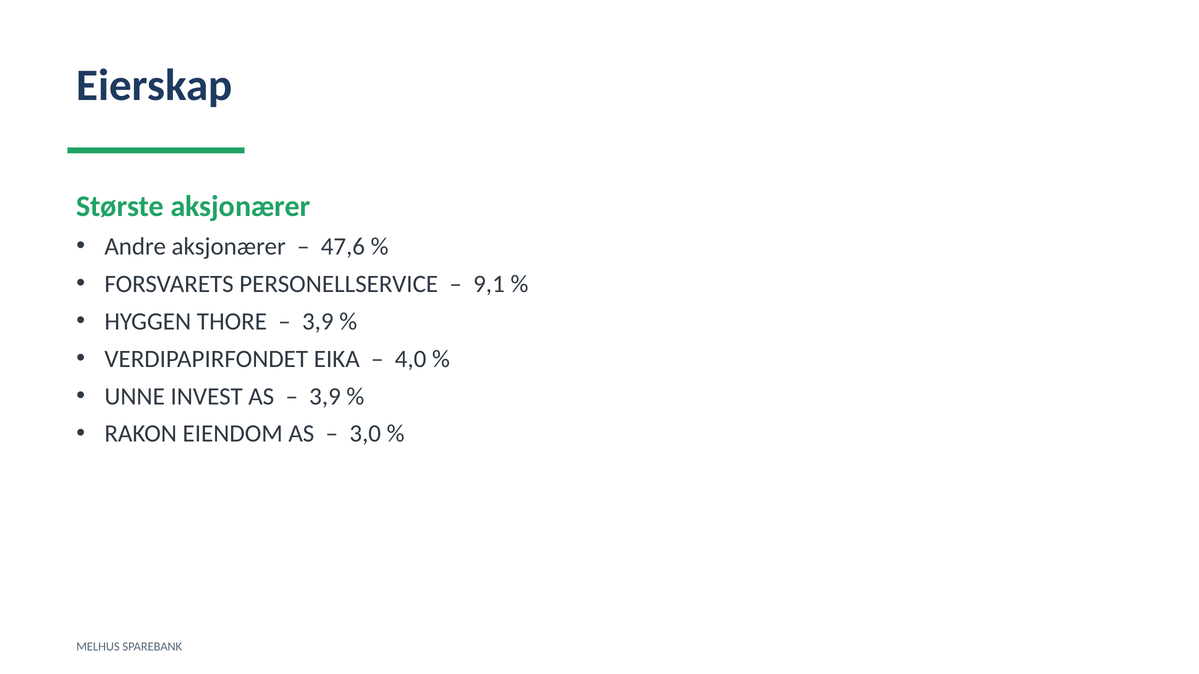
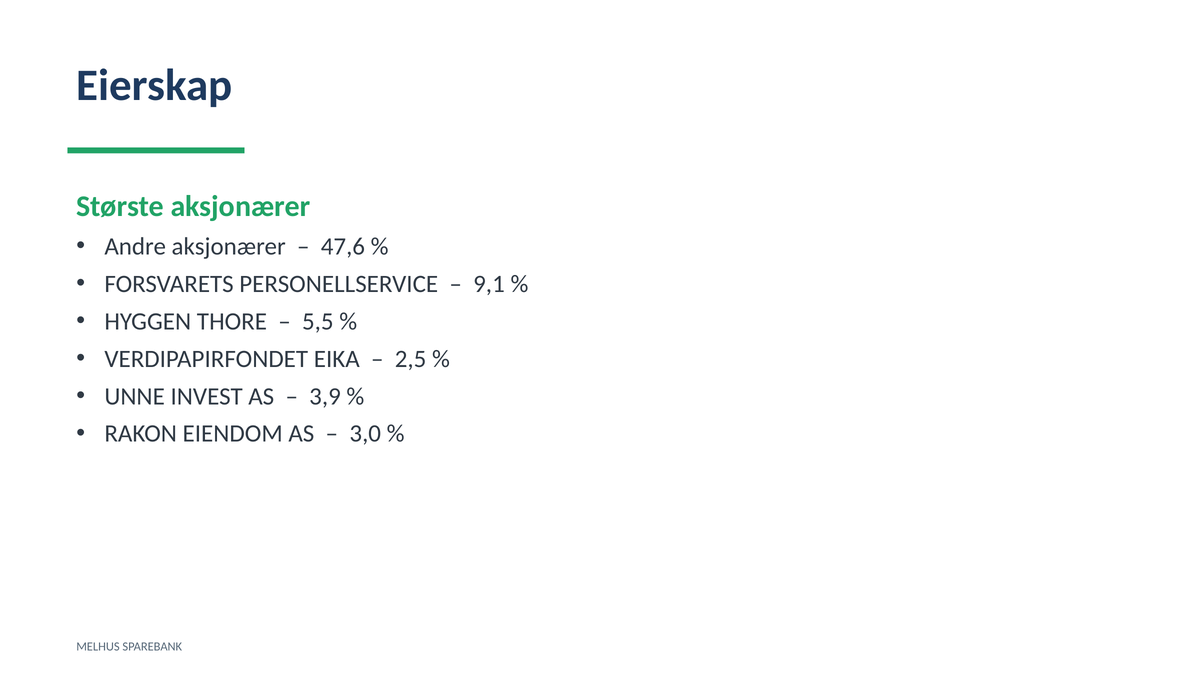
3,9 at (318, 322): 3,9 -> 5,5
4,0: 4,0 -> 2,5
